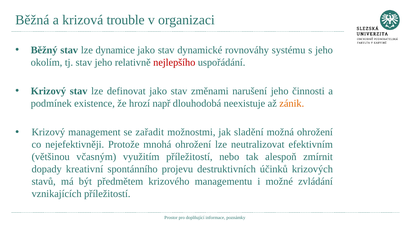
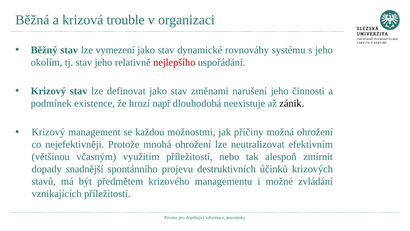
dynamice: dynamice -> vymezení
zánik colour: orange -> black
zařadit: zařadit -> každou
sladění: sladění -> příčiny
kreativní: kreativní -> snadnější
